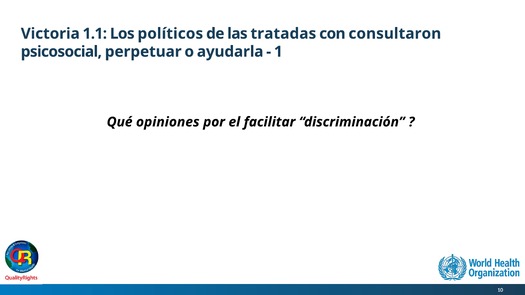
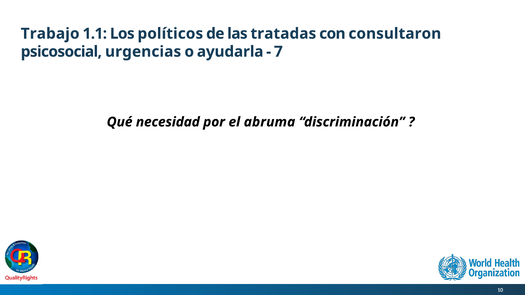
Victoria: Victoria -> Trabajo
perpetuar: perpetuar -> urgencias
1: 1 -> 7
opiniones: opiniones -> necesidad
facilitar: facilitar -> abruma
